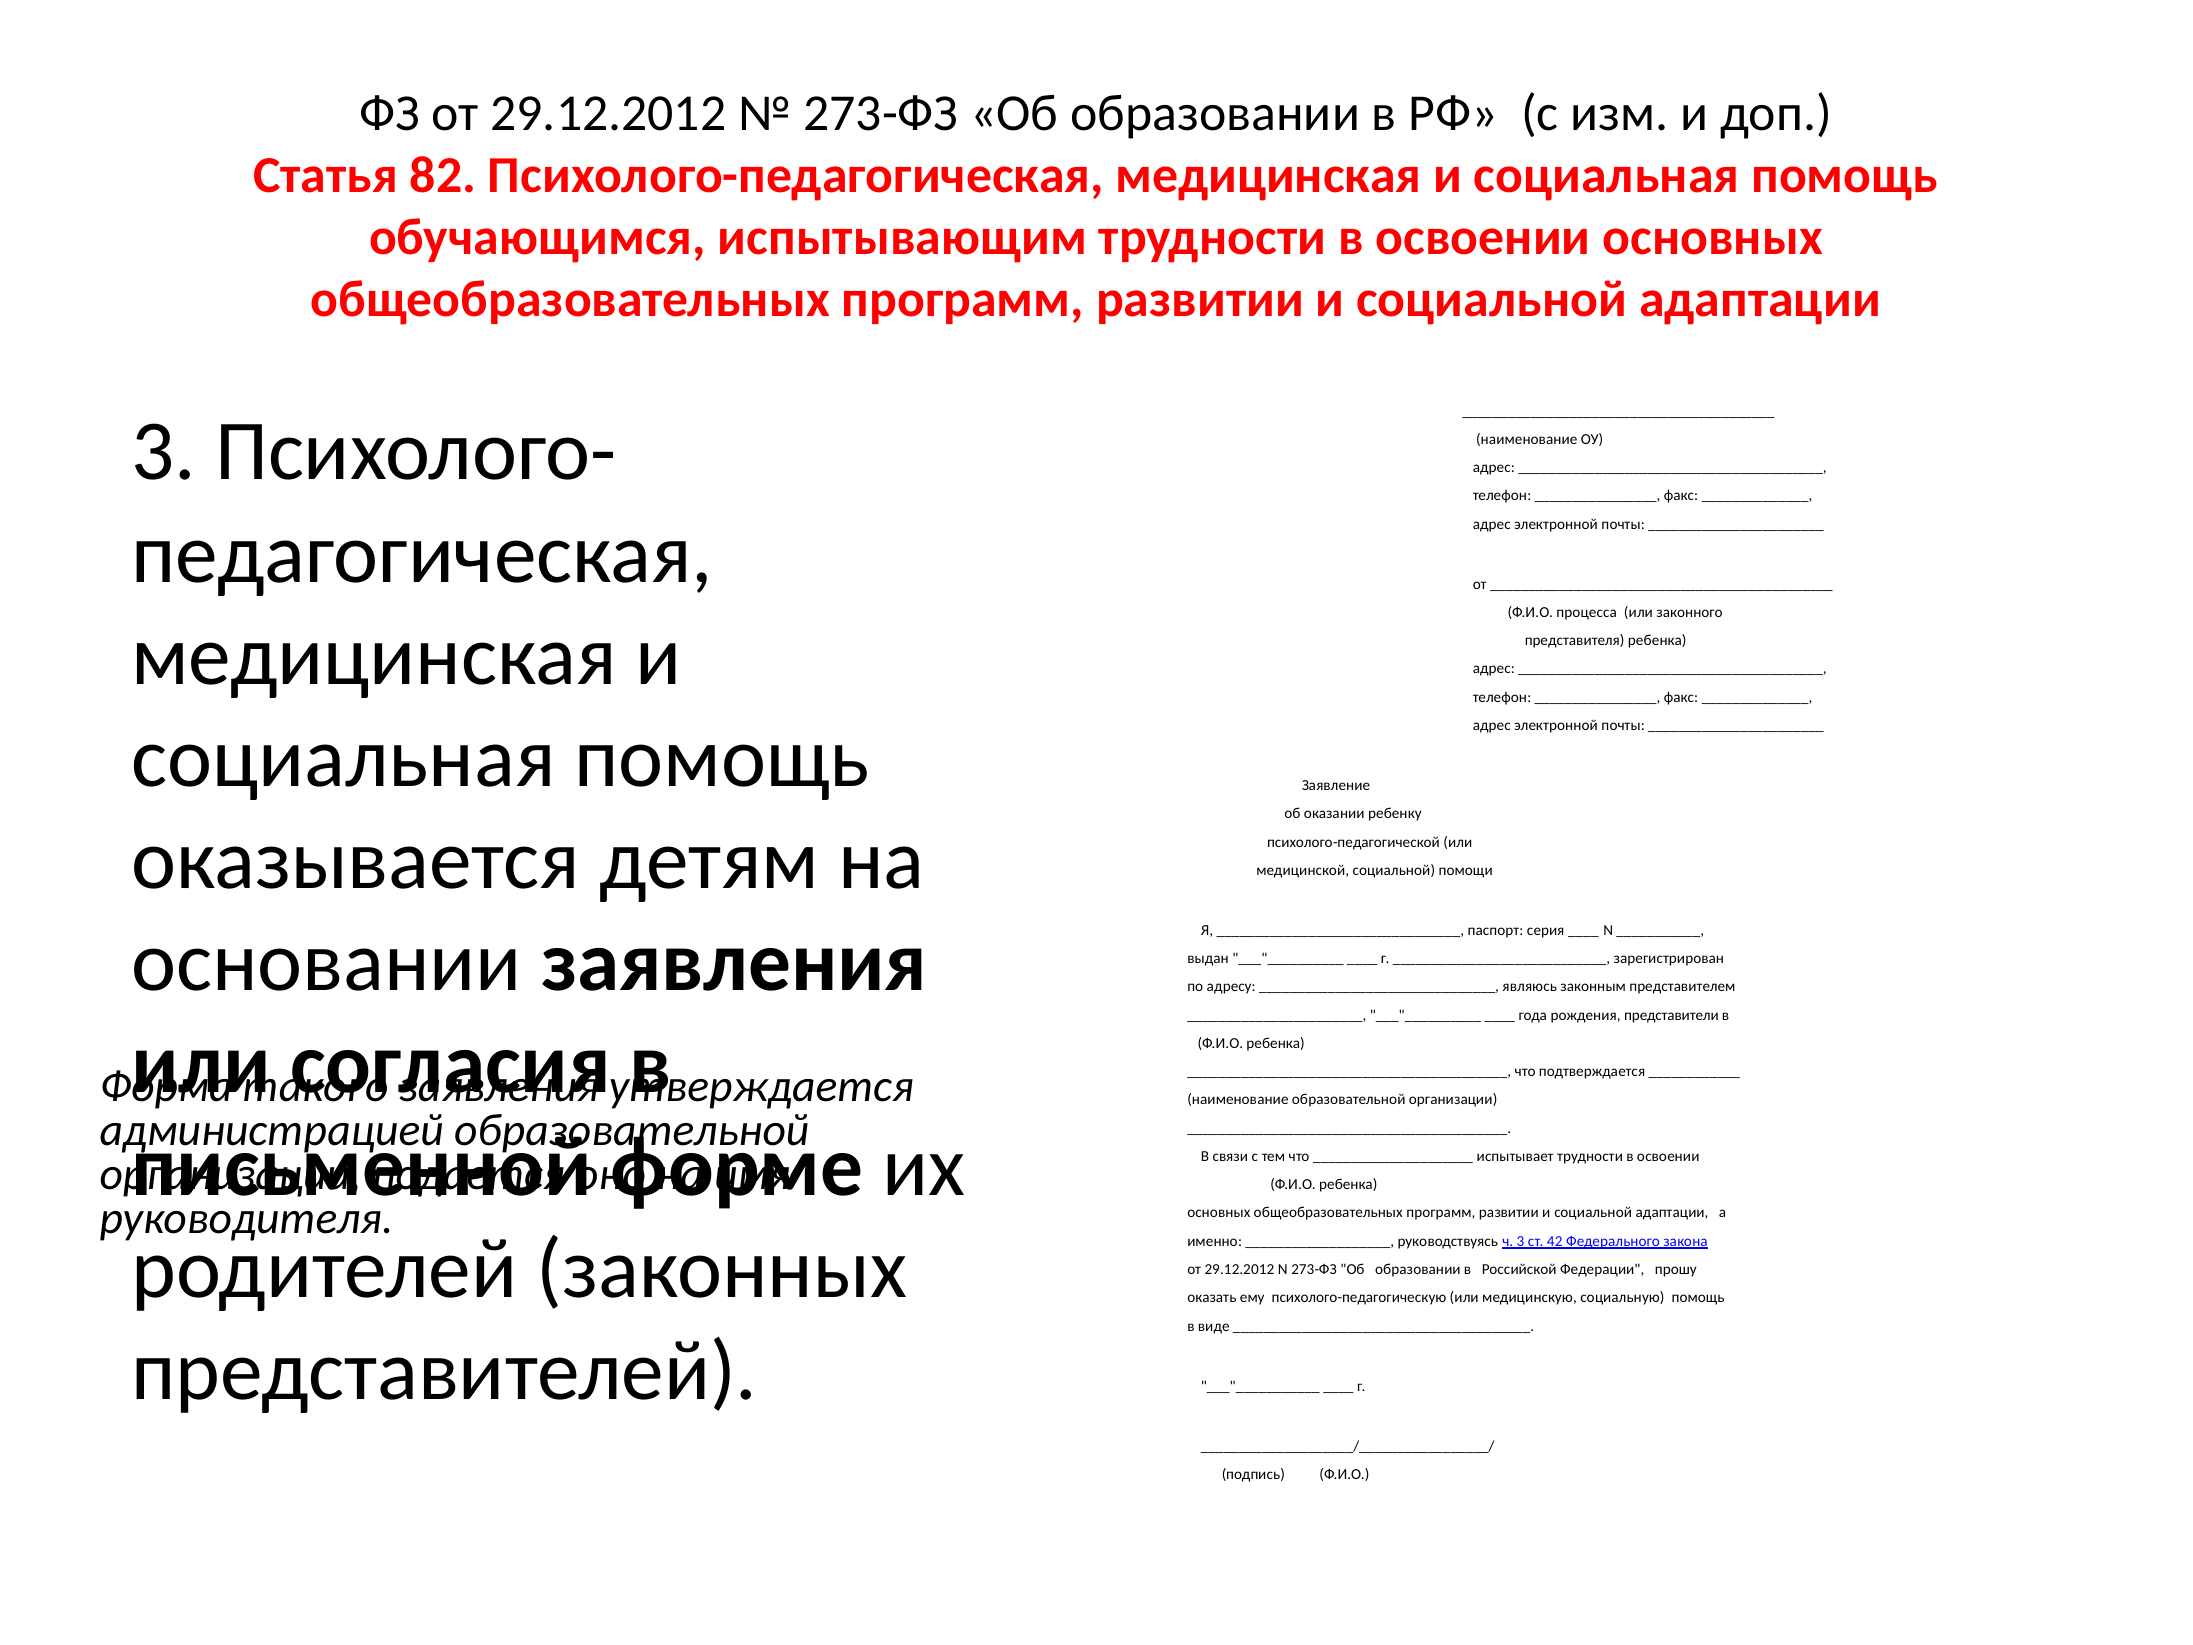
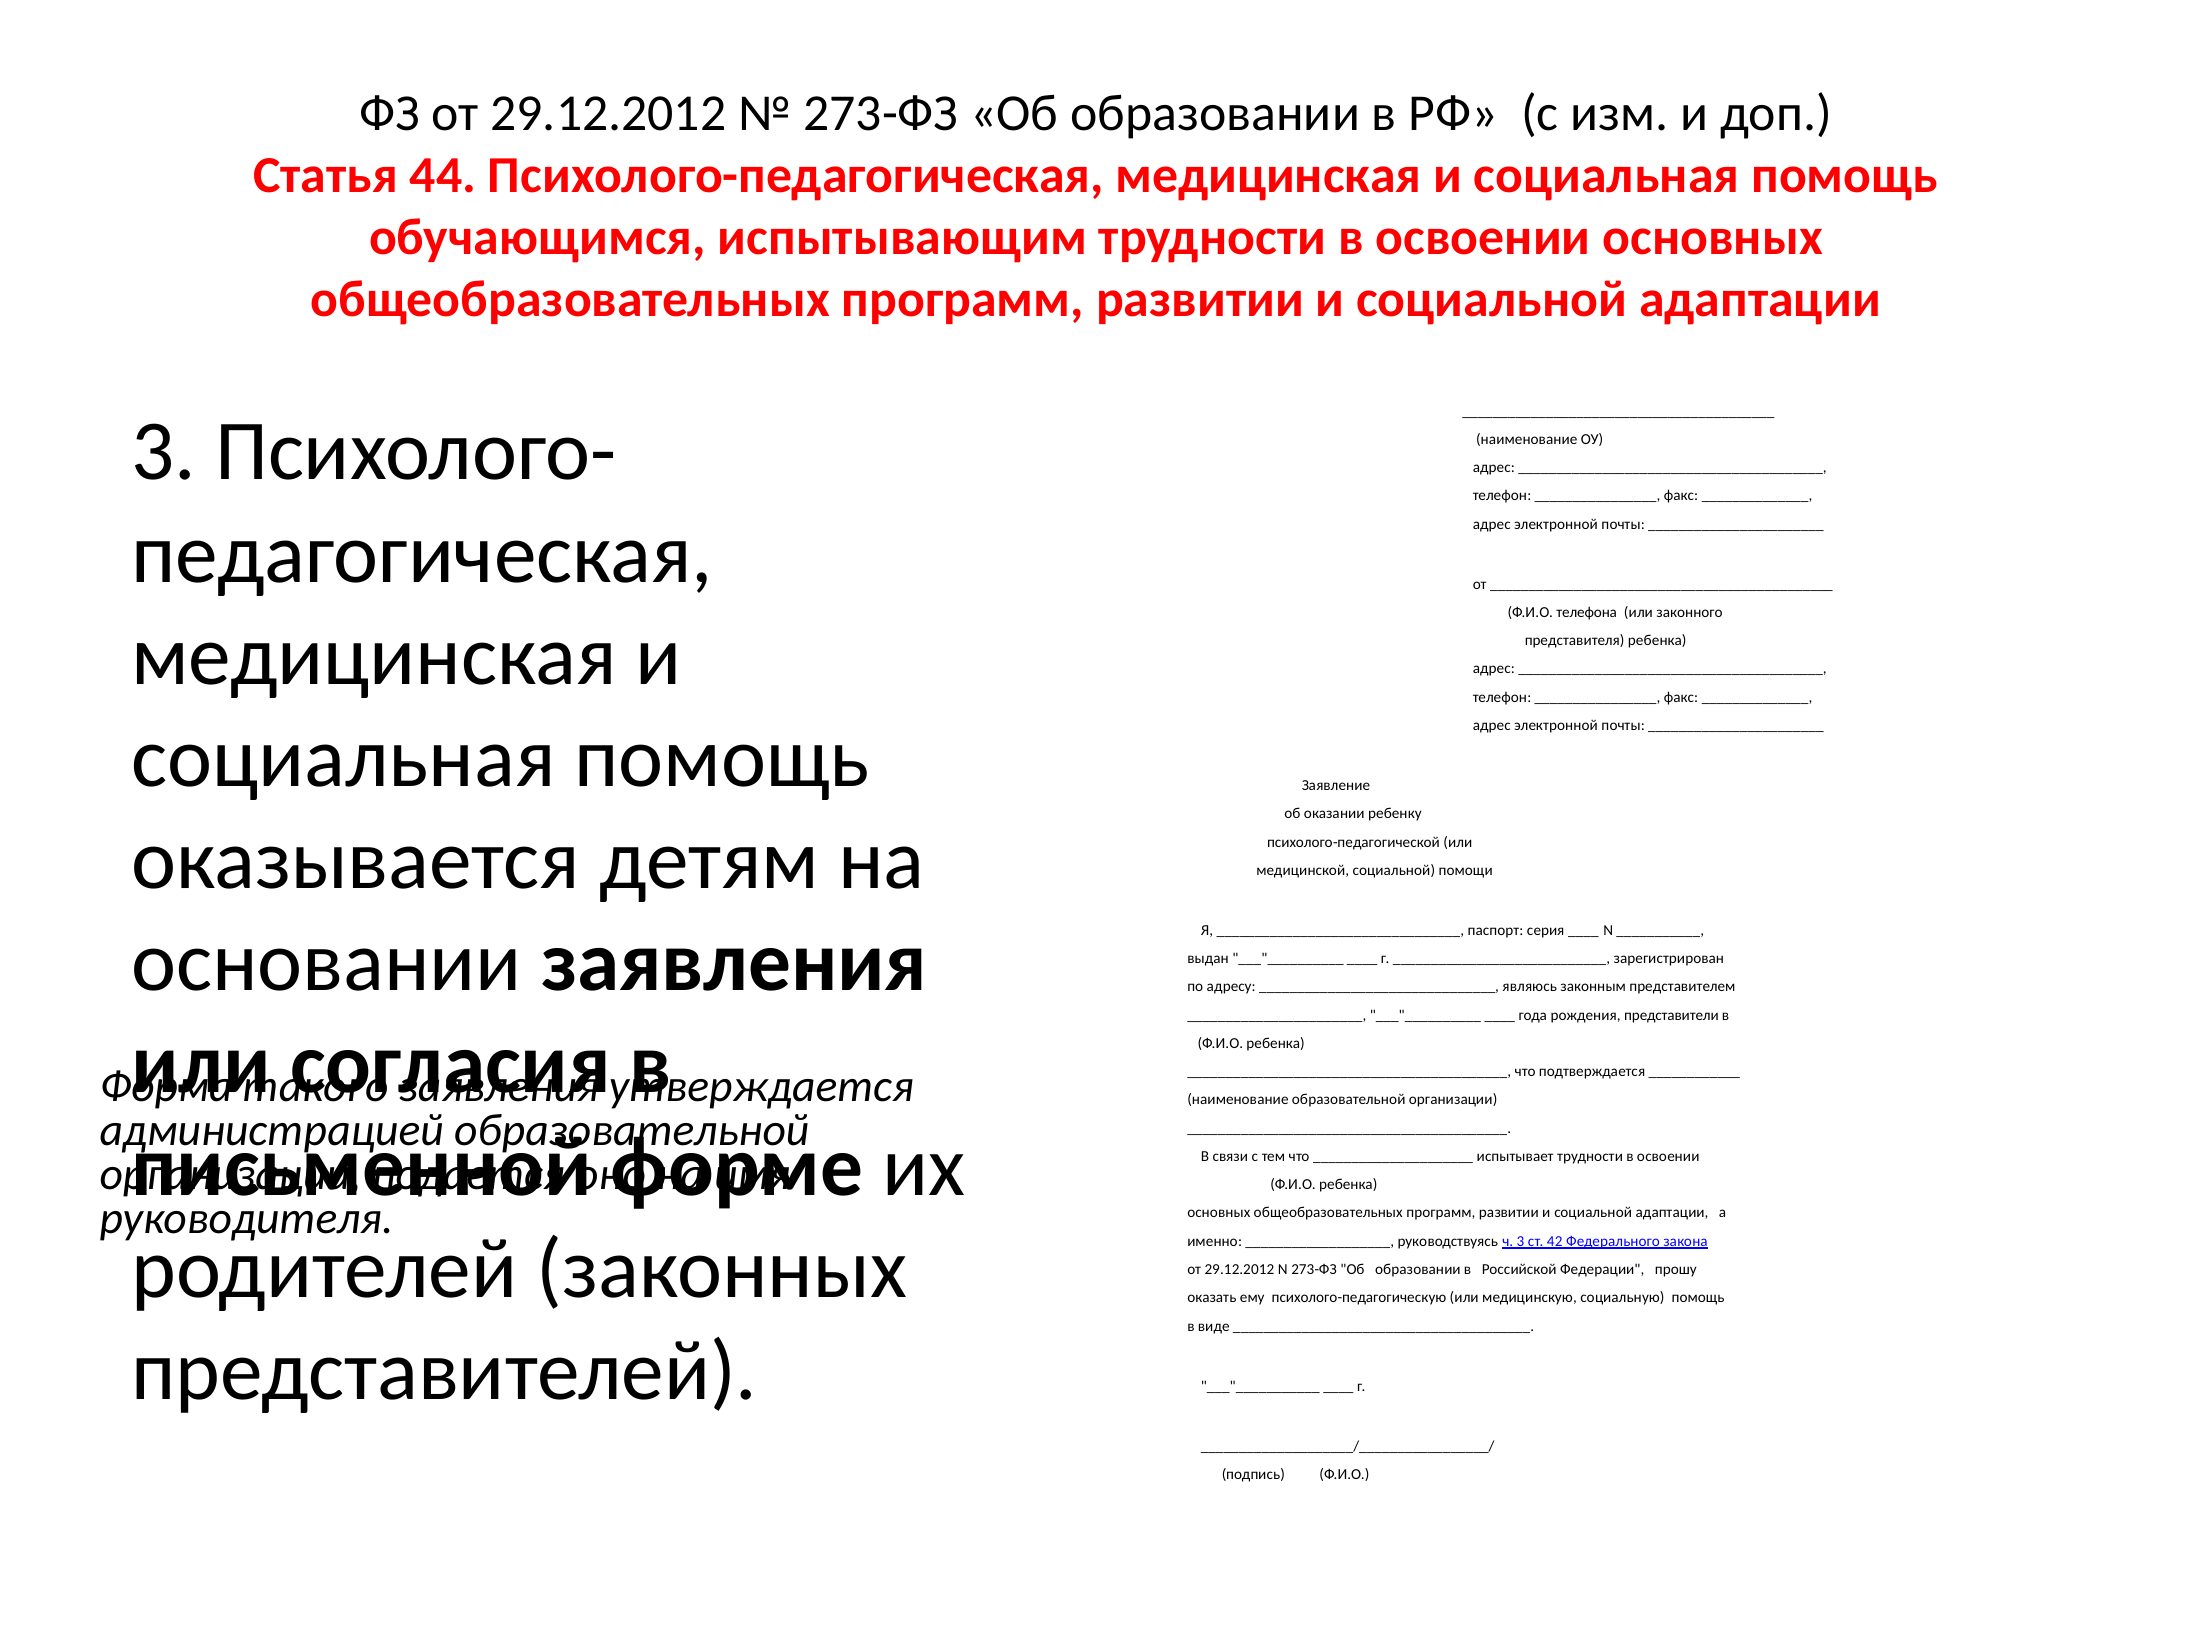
82: 82 -> 44
процесса: процесса -> телефона
